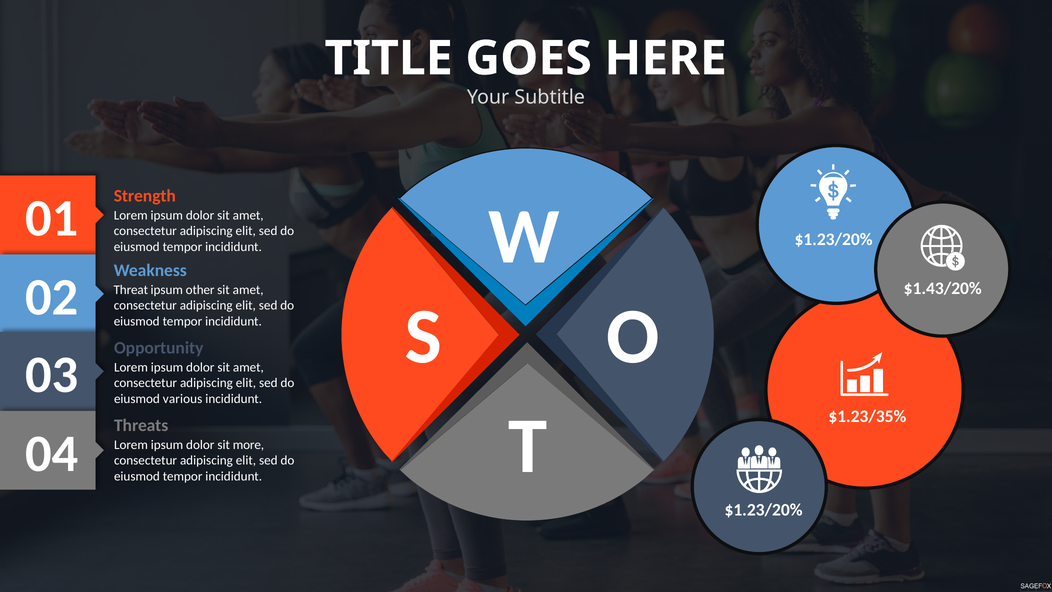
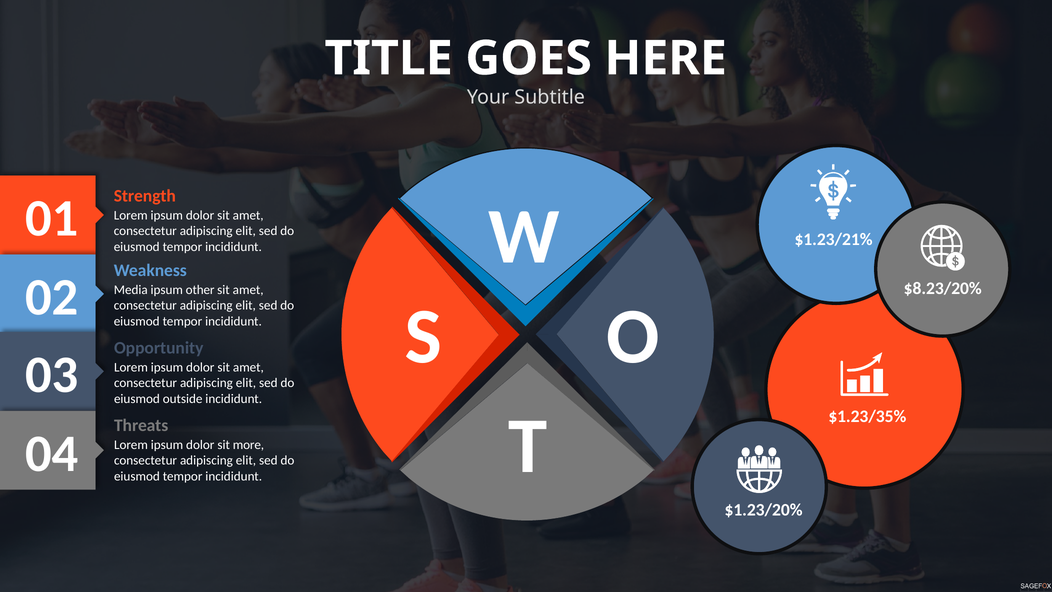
$1.23/20% at (834, 239): $1.23/20% -> $1.23/21%
$1.43/20%: $1.43/20% -> $8.23/20%
Threat: Threat -> Media
various: various -> outside
